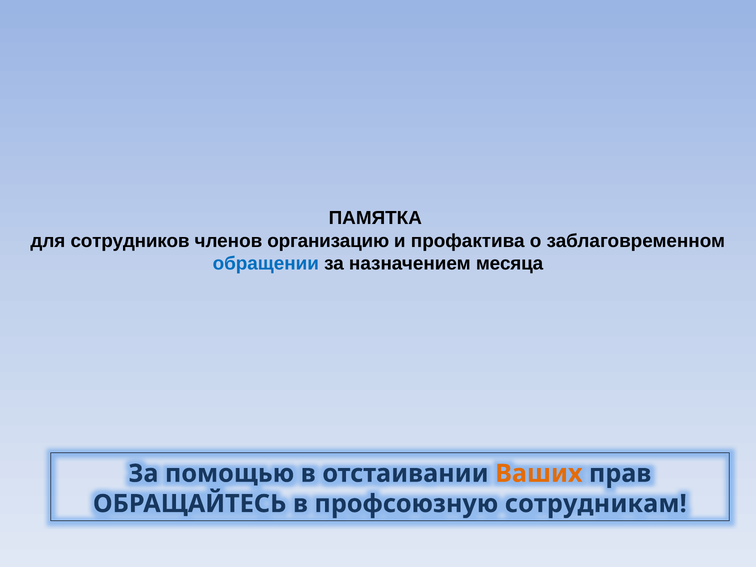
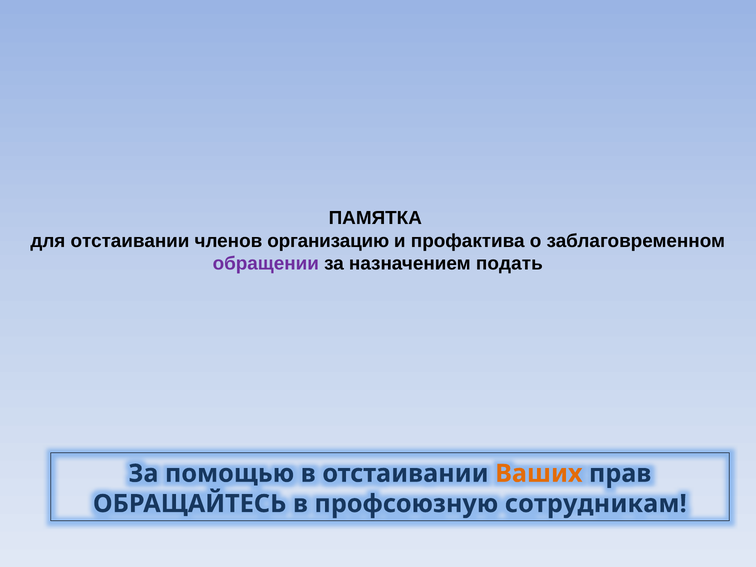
для сотрудников: сотрудников -> отстаивании
обращении colour: blue -> purple
месяца: месяца -> подать
